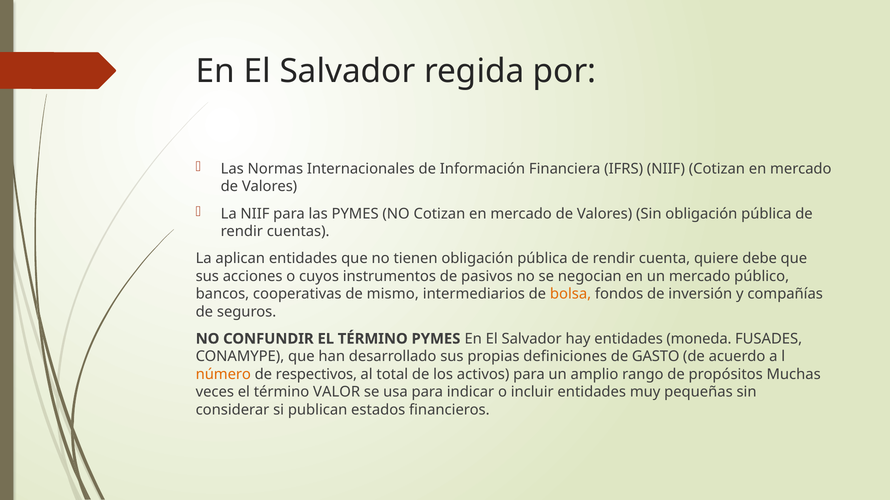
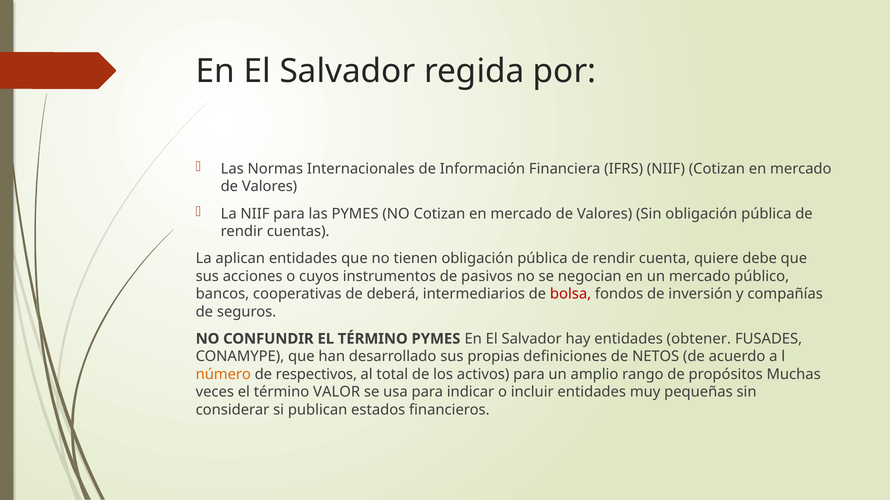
mismo: mismo -> deberá
bolsa colour: orange -> red
moneda: moneda -> obtener
GASTO: GASTO -> NETOS
